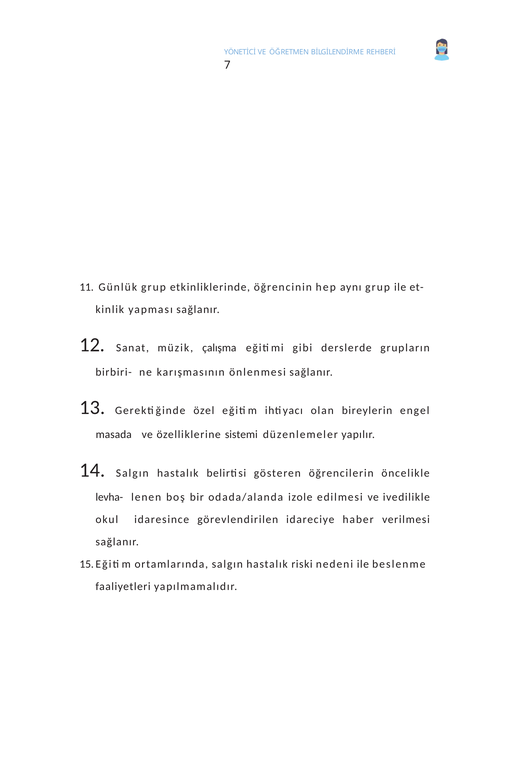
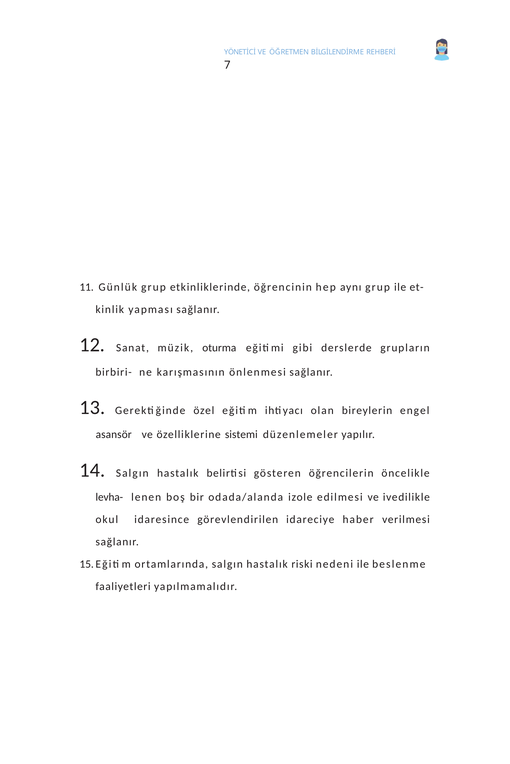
çalışma: çalışma -> oturma
masada: masada -> asansör
